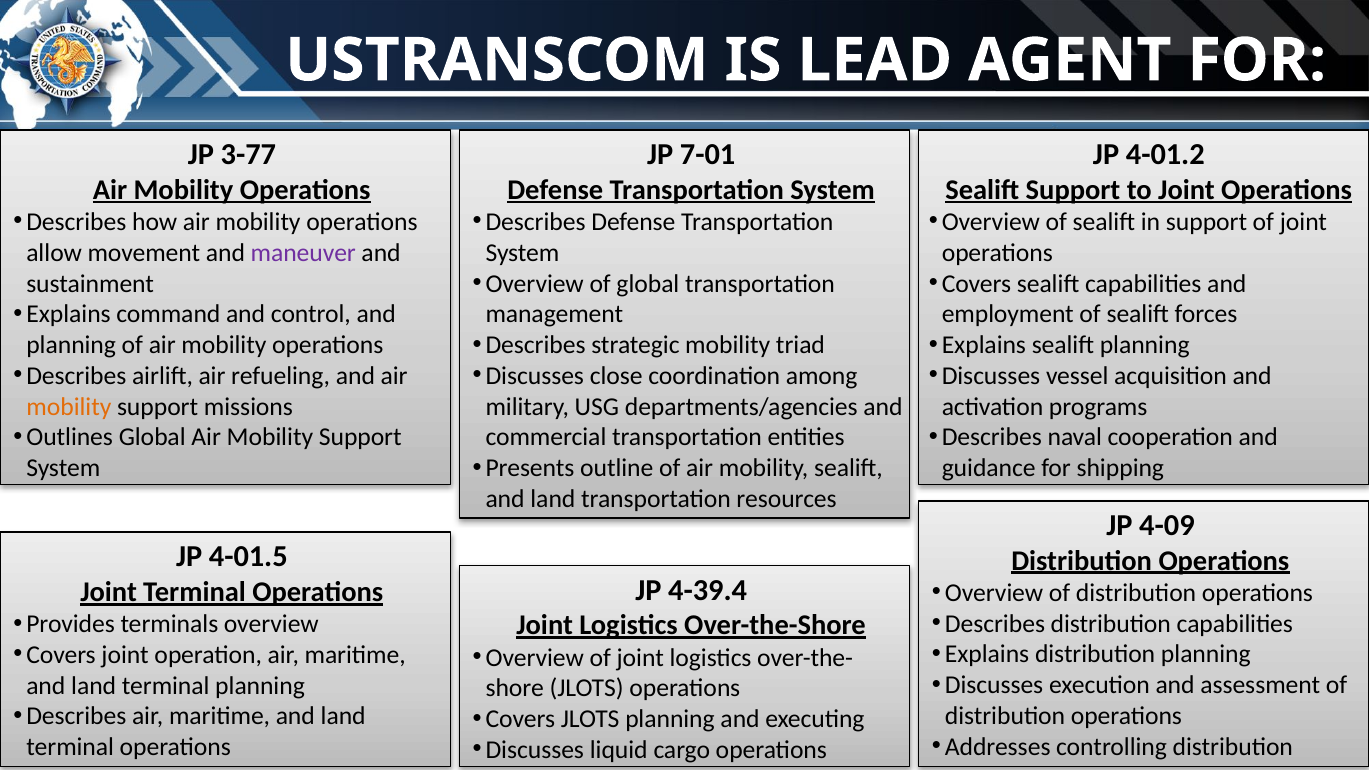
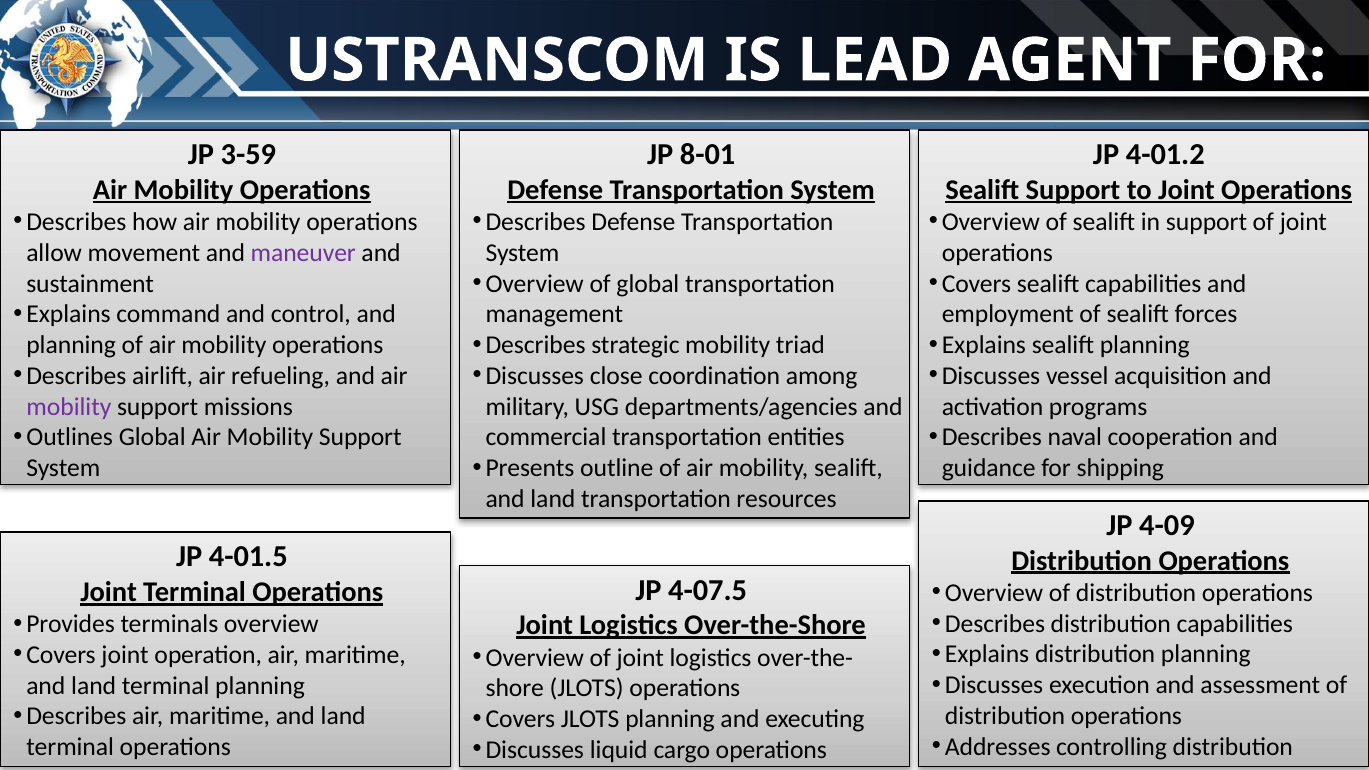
3-77: 3-77 -> 3-59
7-01: 7-01 -> 8-01
mobility at (69, 407) colour: orange -> purple
4-39.4: 4-39.4 -> 4-07.5
